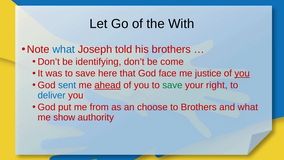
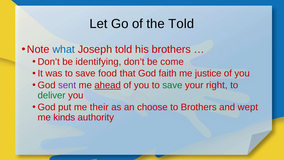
the With: With -> Told
here: here -> food
face: face -> faith
you at (242, 73) underline: present -> none
sent colour: blue -> purple
deliver colour: blue -> green
from: from -> their
and what: what -> wept
show: show -> kinds
